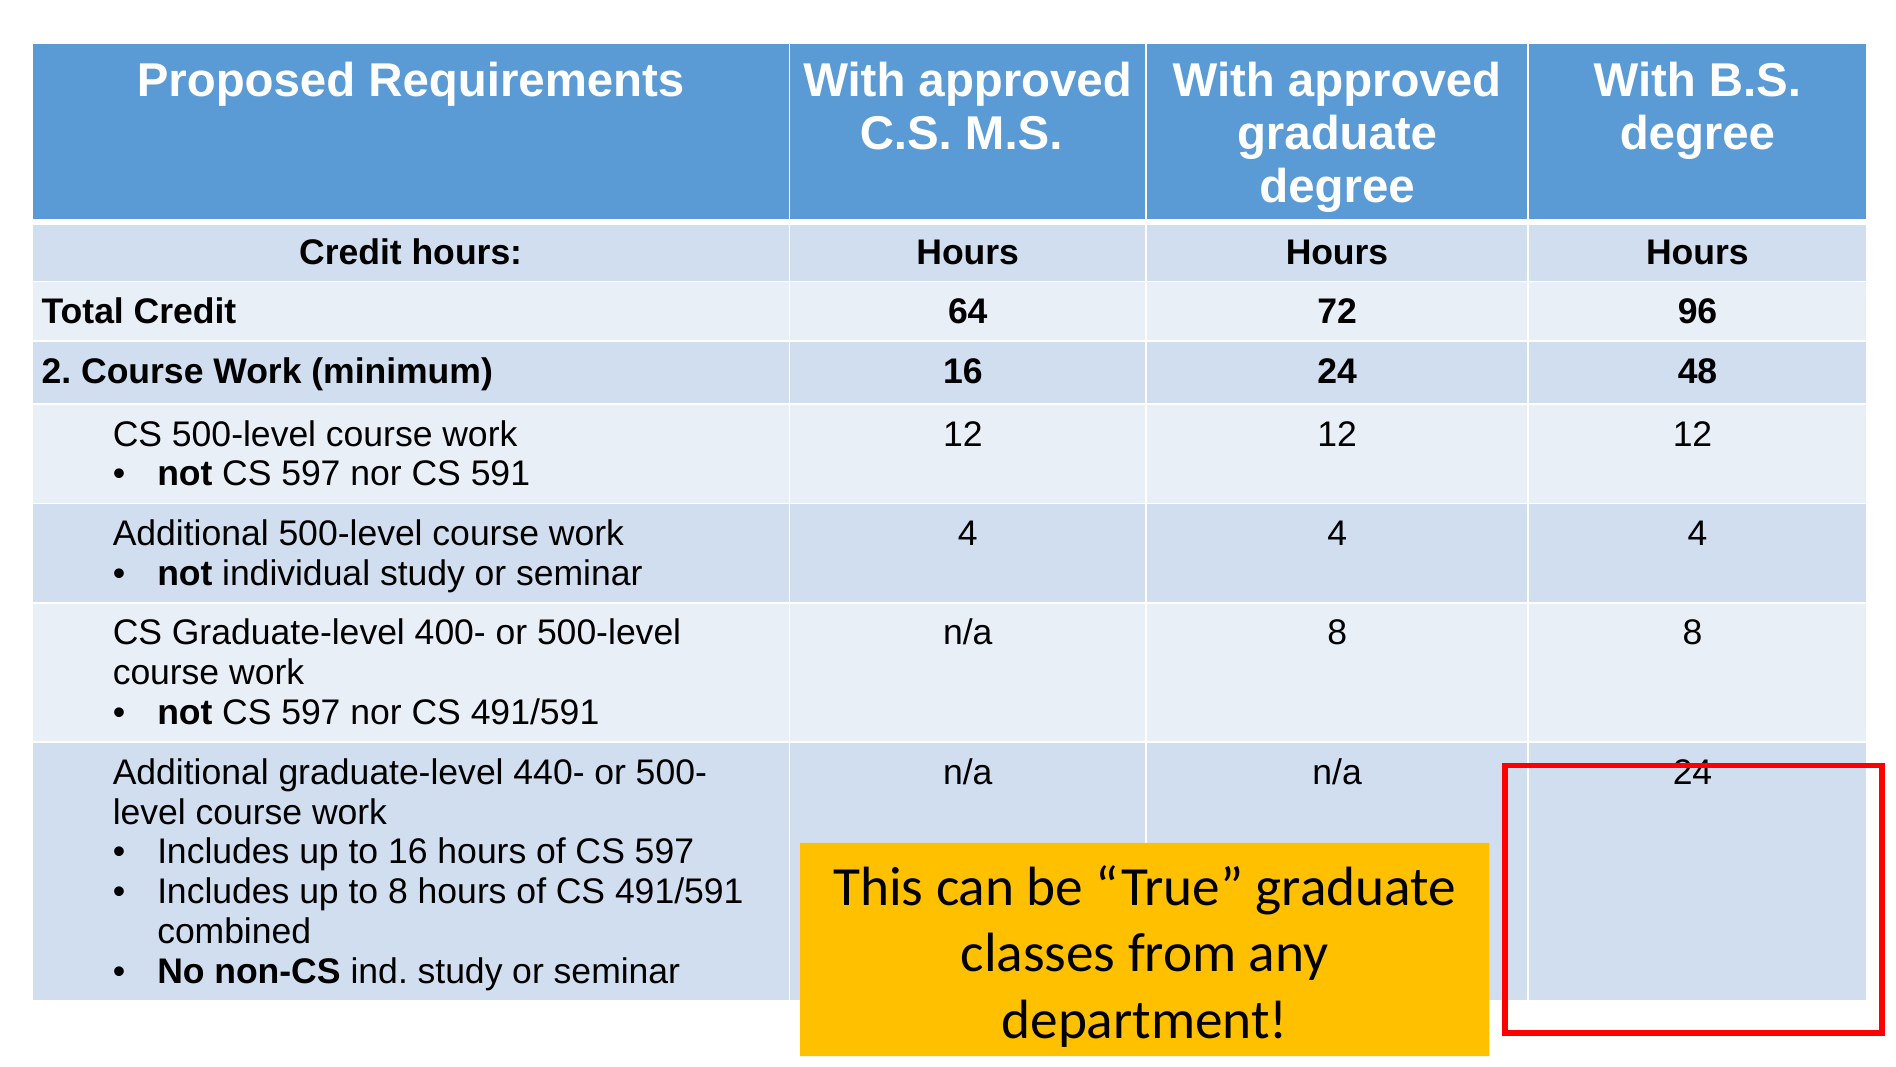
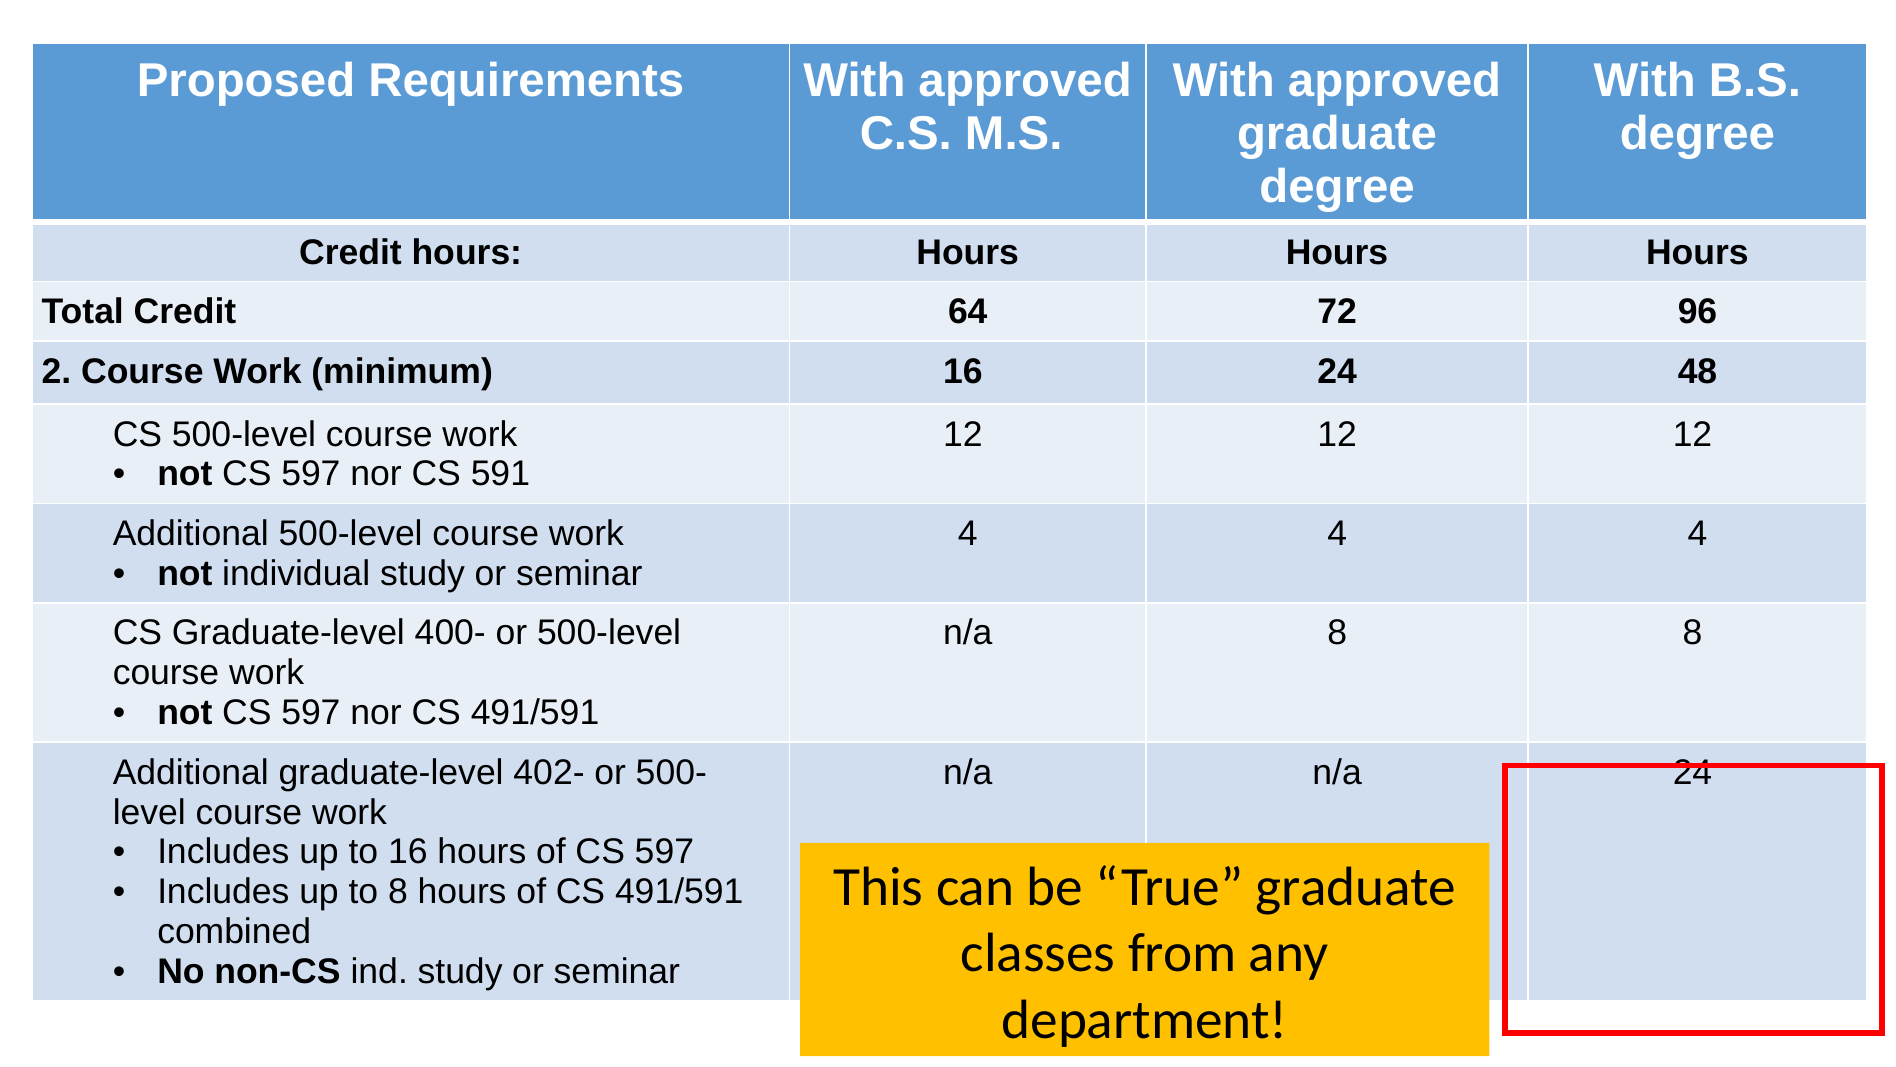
440-: 440- -> 402-
